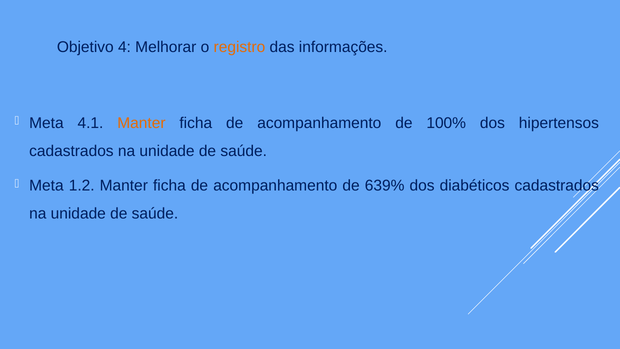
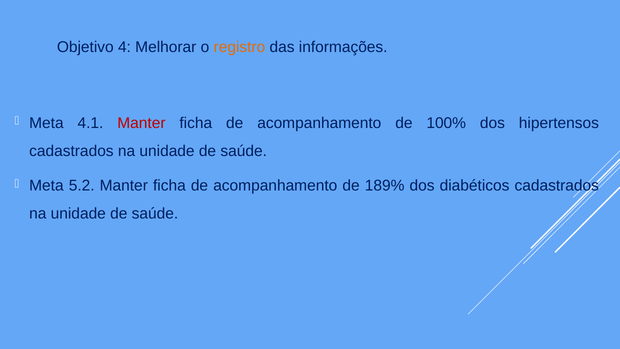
Manter at (141, 123) colour: orange -> red
1.2: 1.2 -> 5.2
639%: 639% -> 189%
